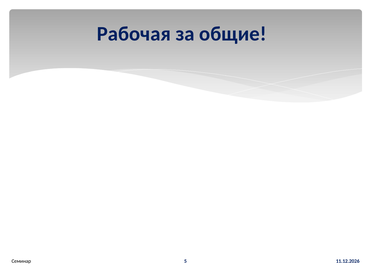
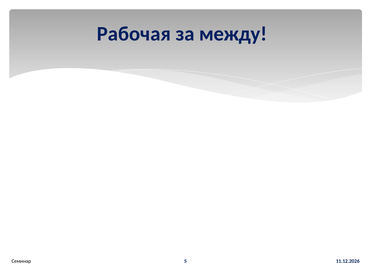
общие: общие -> между
